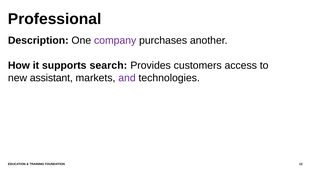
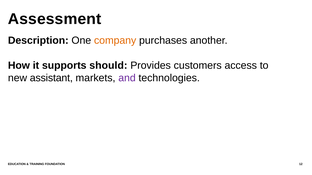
Professional: Professional -> Assessment
company colour: purple -> orange
search: search -> should
